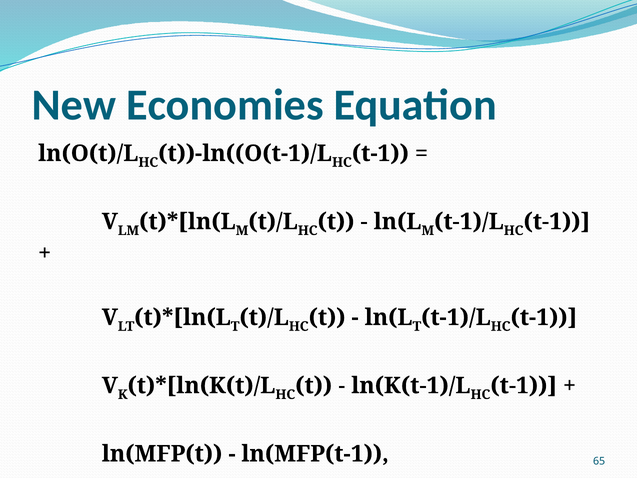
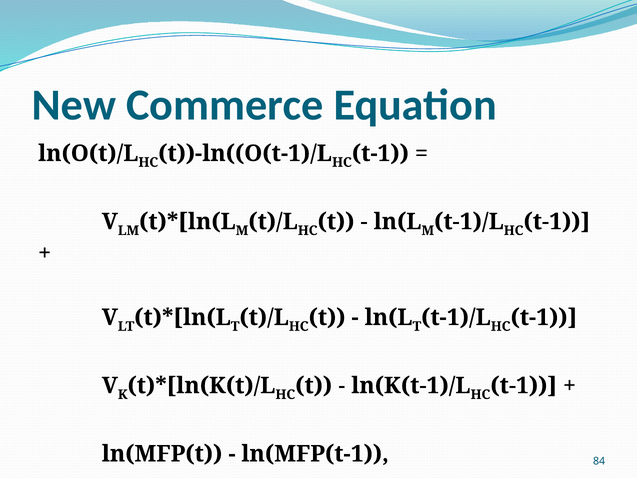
Economies: Economies -> Commerce
65: 65 -> 84
